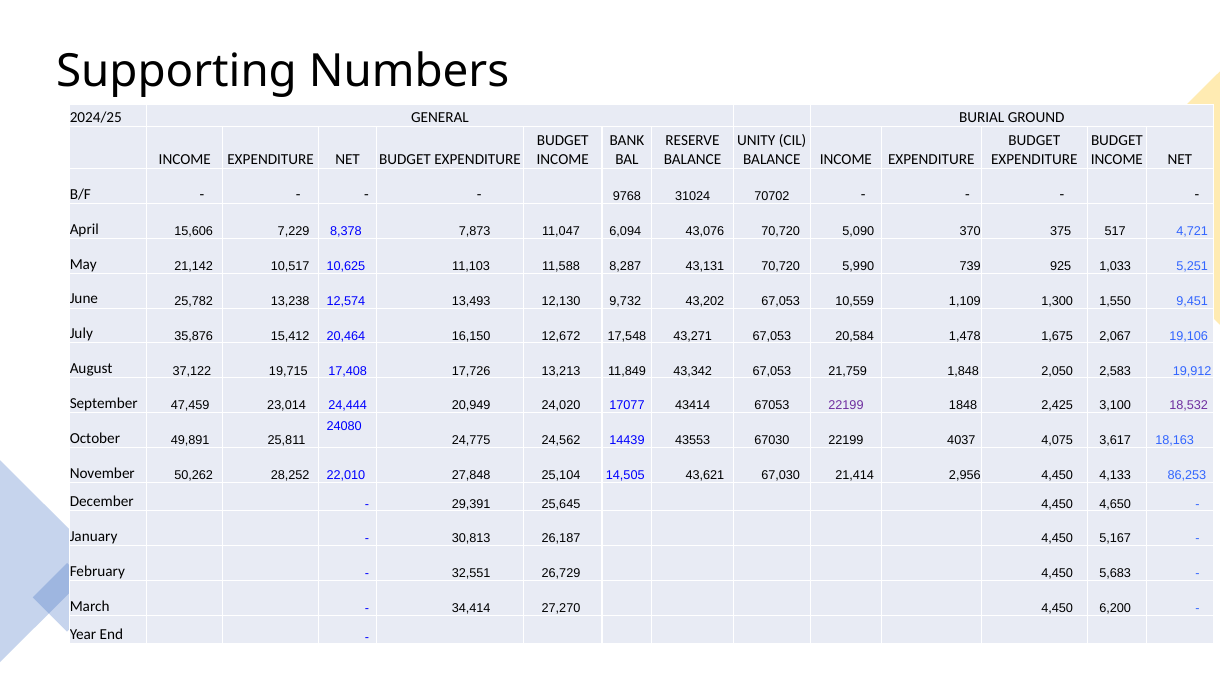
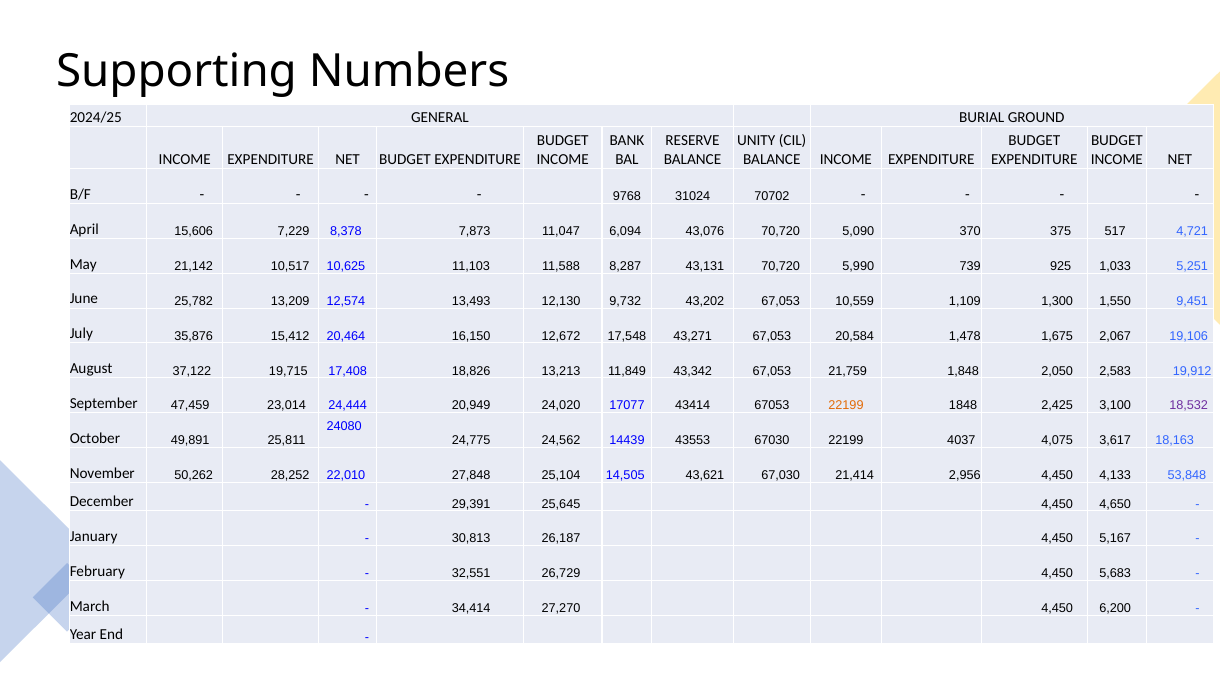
13,238: 13,238 -> 13,209
17,726: 17,726 -> 18,826
22199 at (846, 406) colour: purple -> orange
86,253: 86,253 -> 53,848
